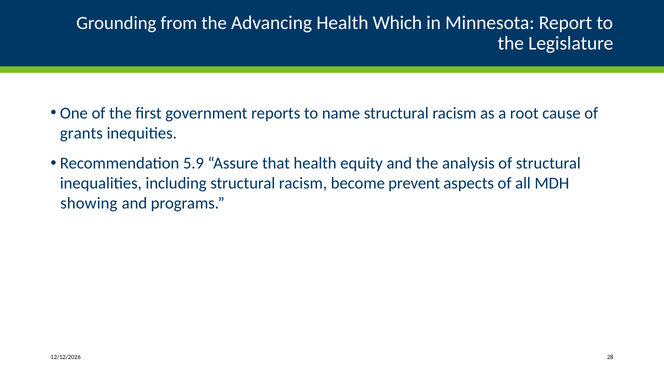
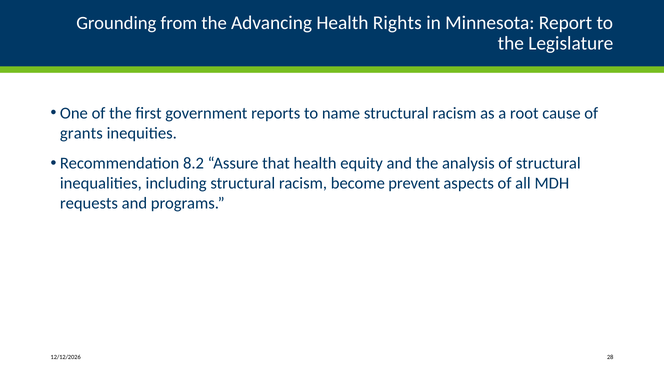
Which: Which -> Rights
5.9: 5.9 -> 8.2
showing: showing -> requests
